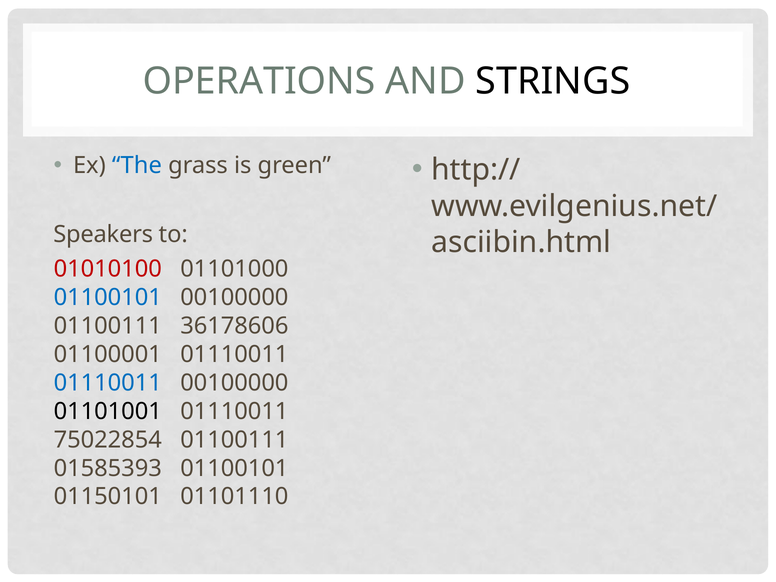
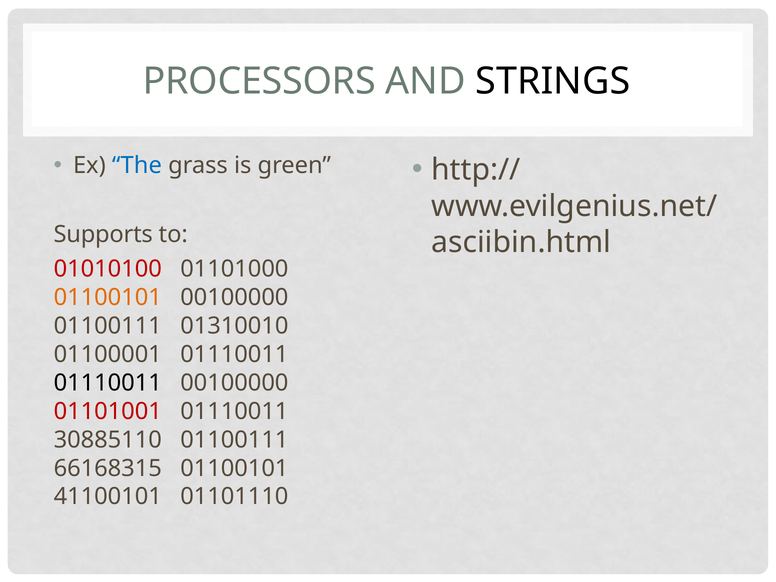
OPERATIONS: OPERATIONS -> PROCESSORS
Speakers: Speakers -> Supports
01100101 at (108, 298) colour: blue -> orange
36178606: 36178606 -> 01310010
01110011 at (108, 383) colour: blue -> black
01101001 colour: black -> red
75022854: 75022854 -> 30885110
01585393: 01585393 -> 66168315
01150101: 01150101 -> 41100101
